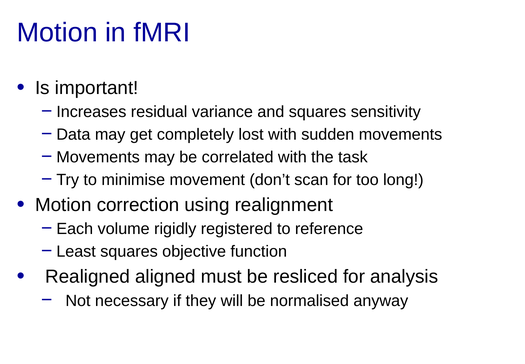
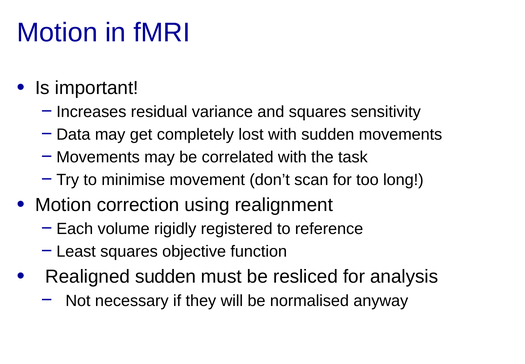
Realigned aligned: aligned -> sudden
